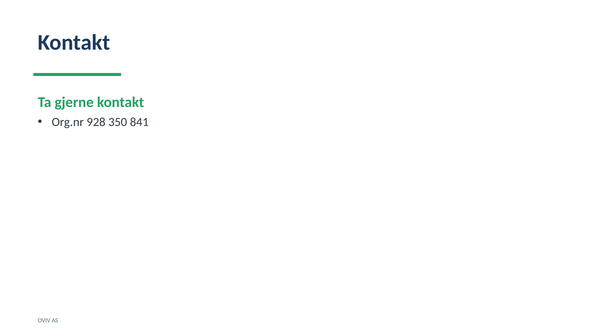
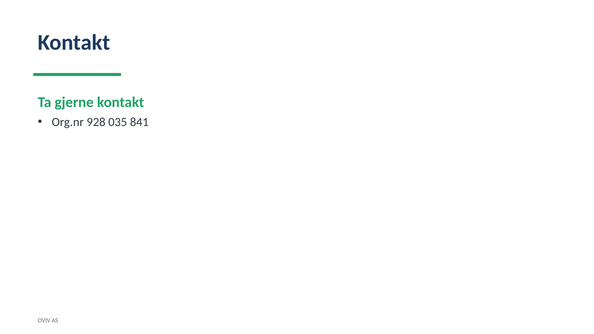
350: 350 -> 035
